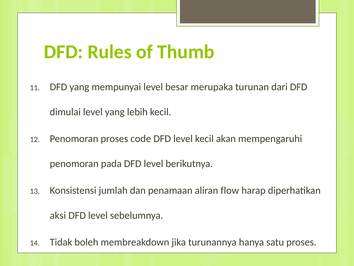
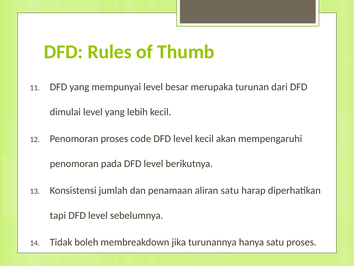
aliran flow: flow -> satu
aksi: aksi -> tapi
